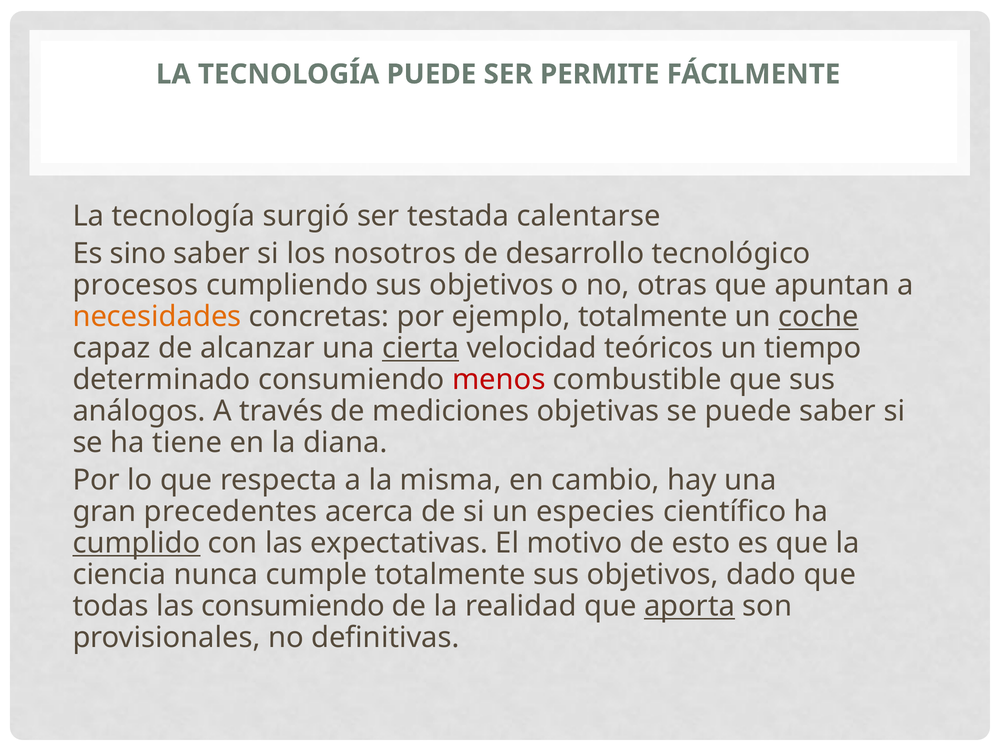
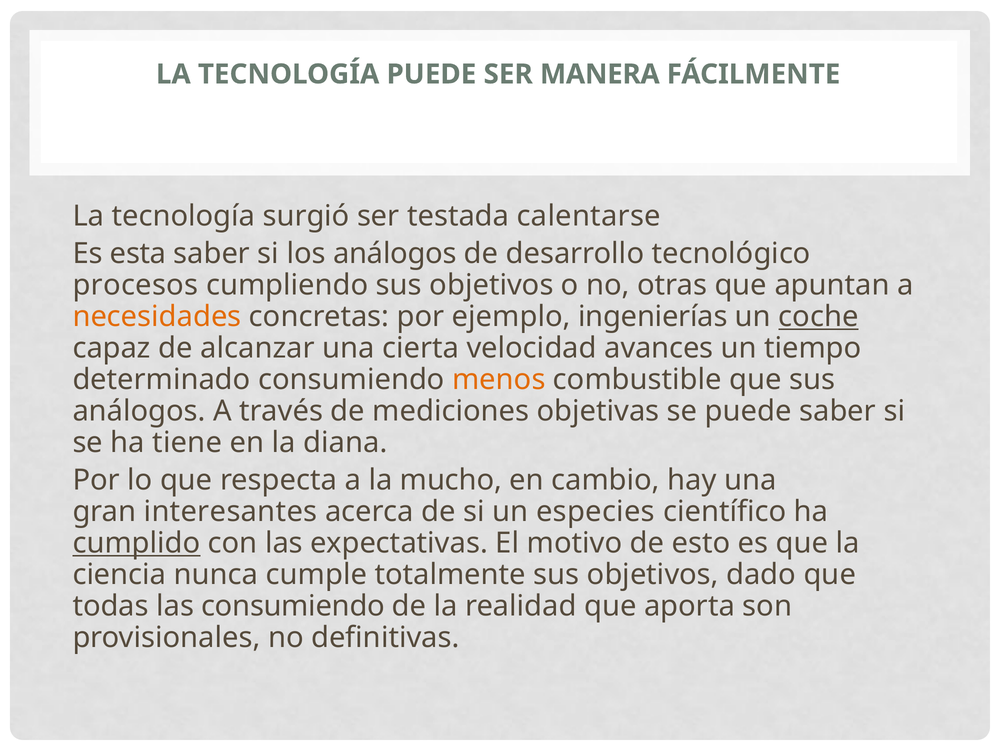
PERMITE: PERMITE -> MANERA
sino: sino -> esta
los nosotros: nosotros -> análogos
ejemplo totalmente: totalmente -> ingenierías
cierta underline: present -> none
teóricos: teóricos -> avances
menos colour: red -> orange
misma: misma -> mucho
precedentes: precedentes -> interesantes
aporta underline: present -> none
